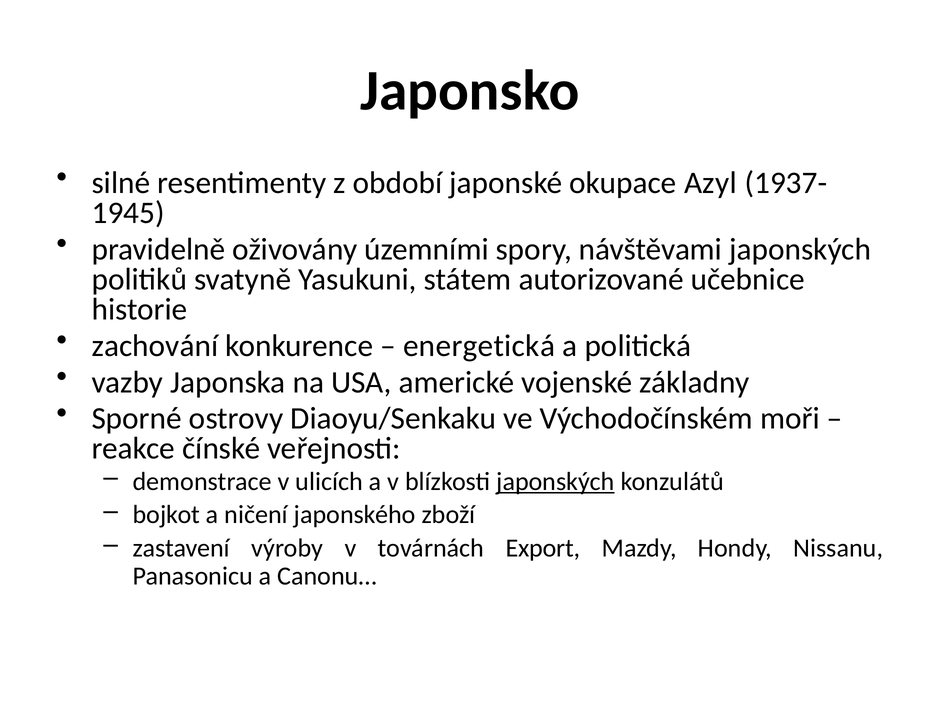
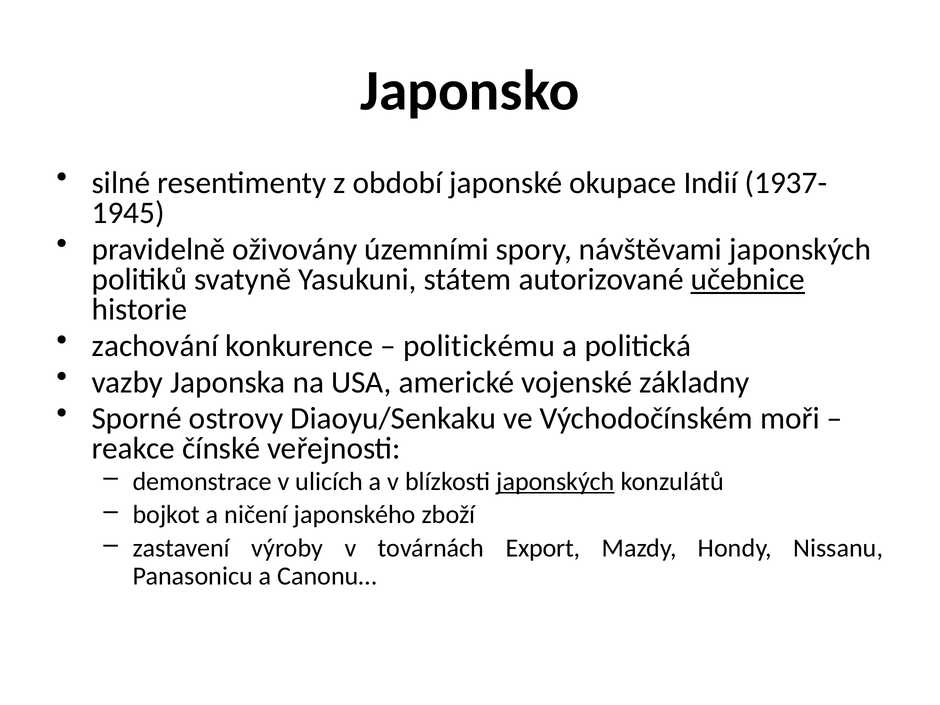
Azyl: Azyl -> Indií
učebnice underline: none -> present
energetická: energetická -> politickému
